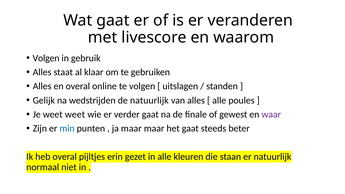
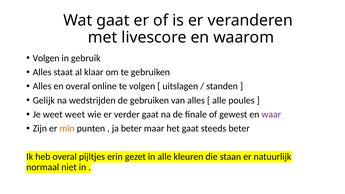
de natuurlijk: natuurlijk -> gebruiken
min colour: blue -> orange
ja maar: maar -> beter
